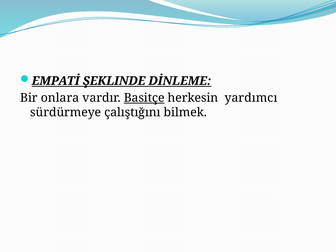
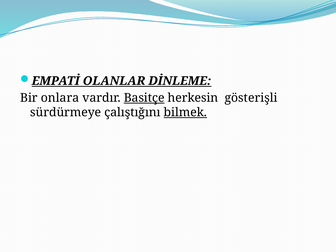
ŞEKLINDE: ŞEKLINDE -> OLANLAR
yardımcı: yardımcı -> gösterişli
bilmek underline: none -> present
